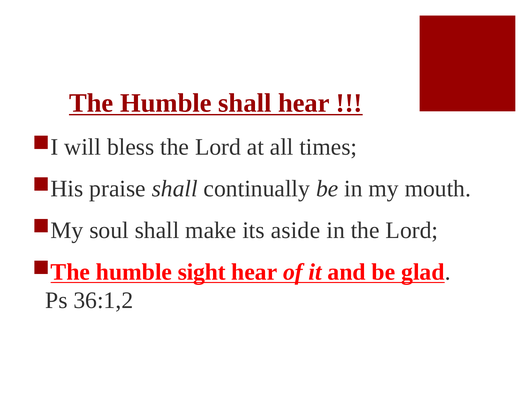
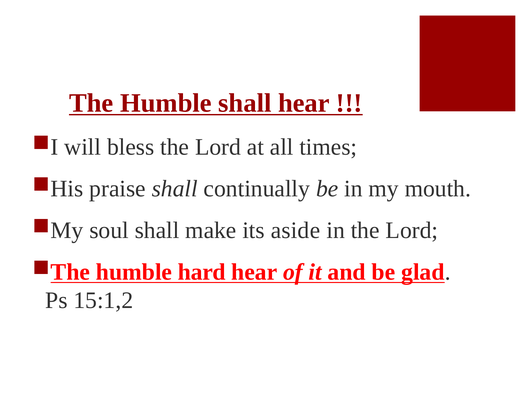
sight: sight -> hard
36:1,2: 36:1,2 -> 15:1,2
